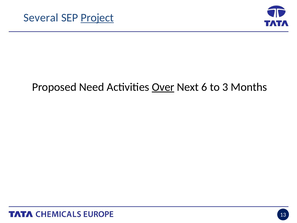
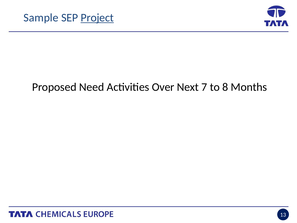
Several: Several -> Sample
Over underline: present -> none
6: 6 -> 7
3: 3 -> 8
